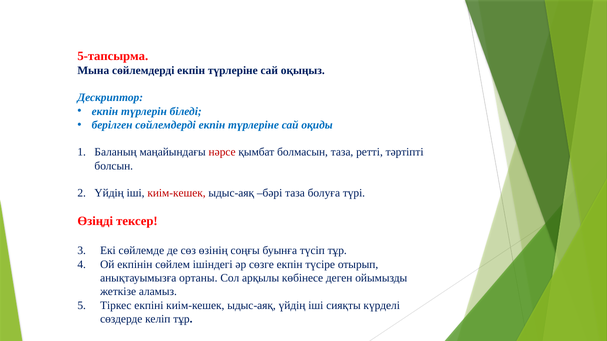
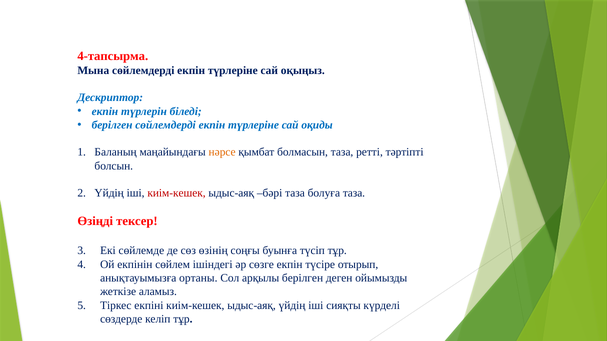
5-тапсырма: 5-тапсырма -> 4-тапсырма
нәрсе colour: red -> orange
болуға түрі: түрі -> таза
арқылы көбінесе: көбінесе -> берілген
